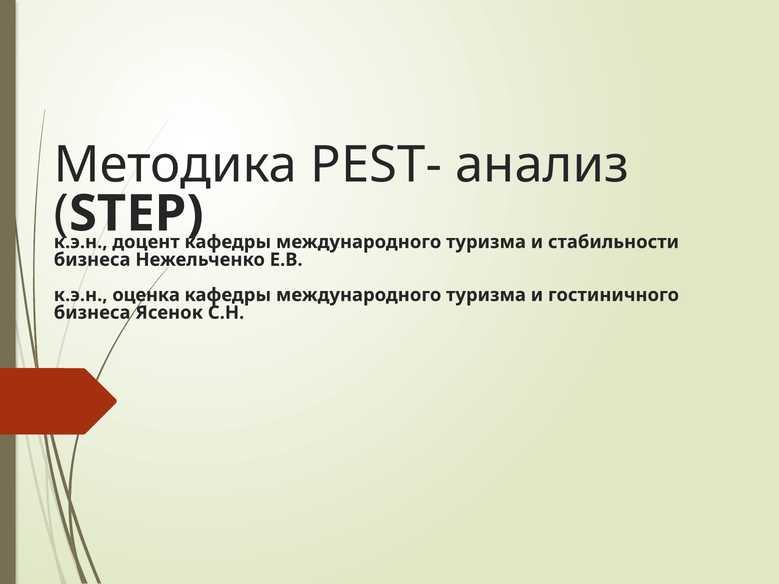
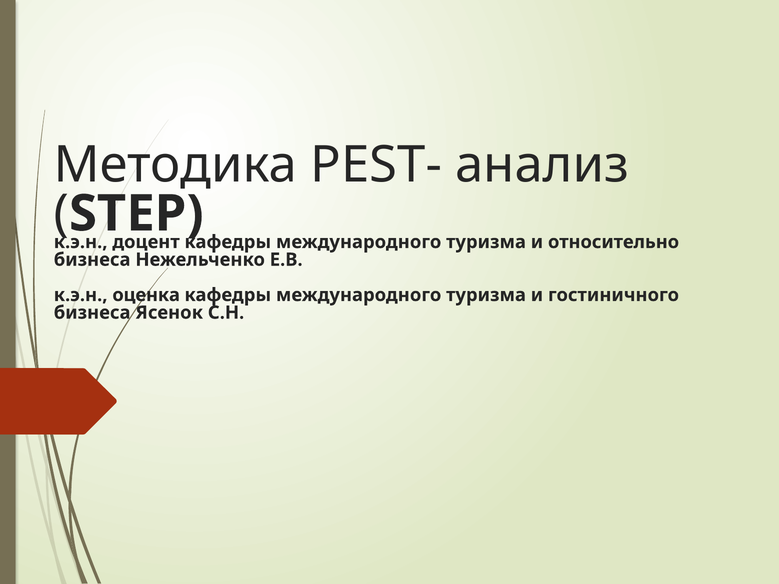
стабильности: стабильности -> относительно
